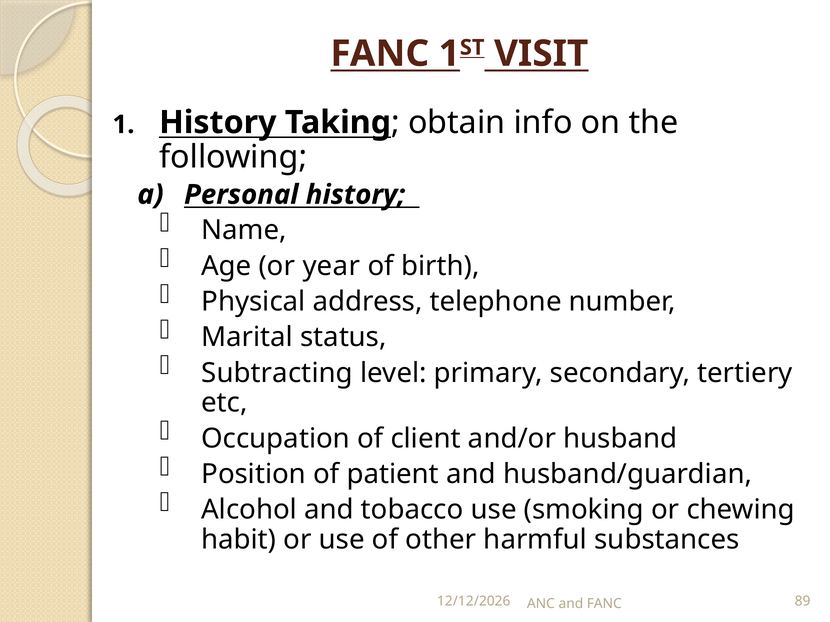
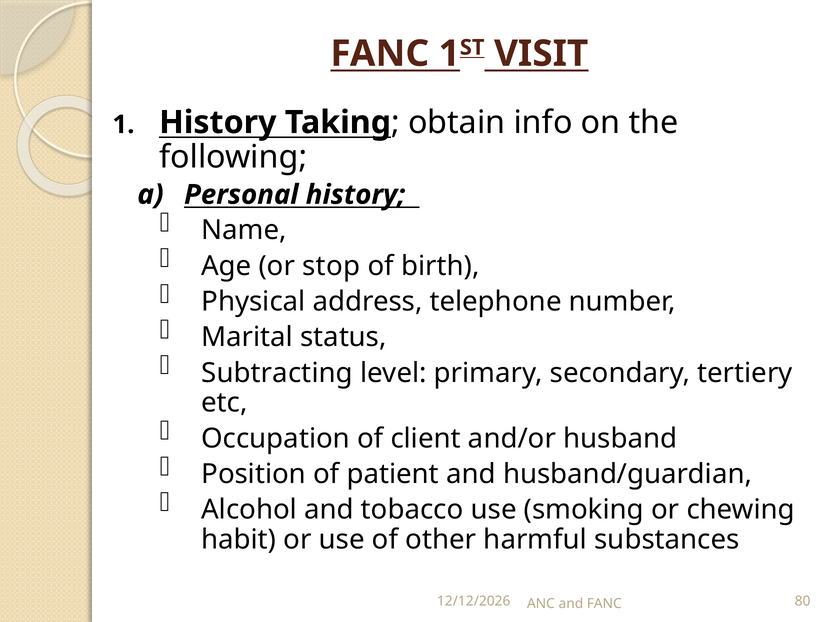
year: year -> stop
89: 89 -> 80
